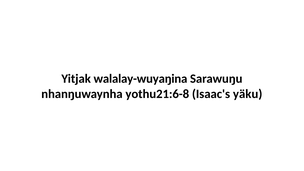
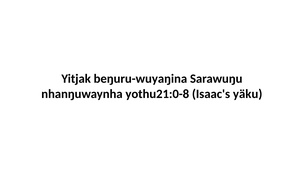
walalay-wuyaŋina: walalay-wuyaŋina -> beŋuru-wuyaŋina
yothu21:6-8: yothu21:6-8 -> yothu21:0-8
